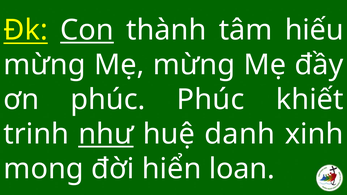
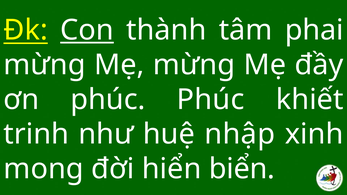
hiếu: hiếu -> phai
như underline: present -> none
danh: danh -> nhập
loan: loan -> biển
